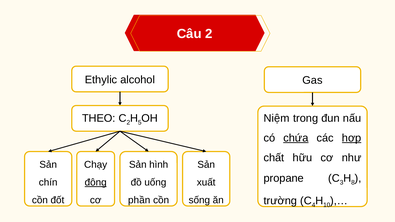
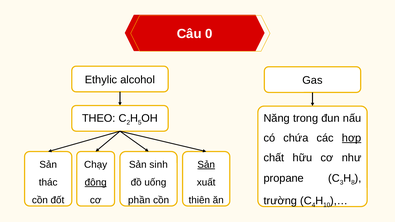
Câu 2: 2 -> 0
Niệm: Niệm -> Năng
chứa underline: present -> none
hình: hình -> sinh
Sản at (206, 165) underline: none -> present
chín: chín -> thác
sống: sống -> thiên
